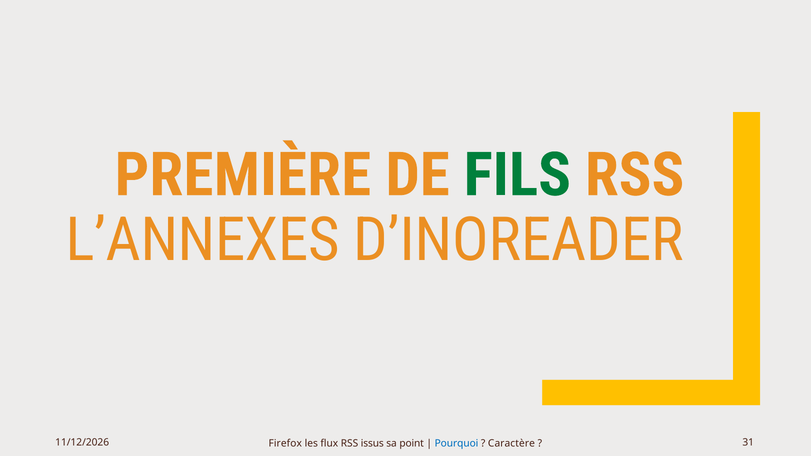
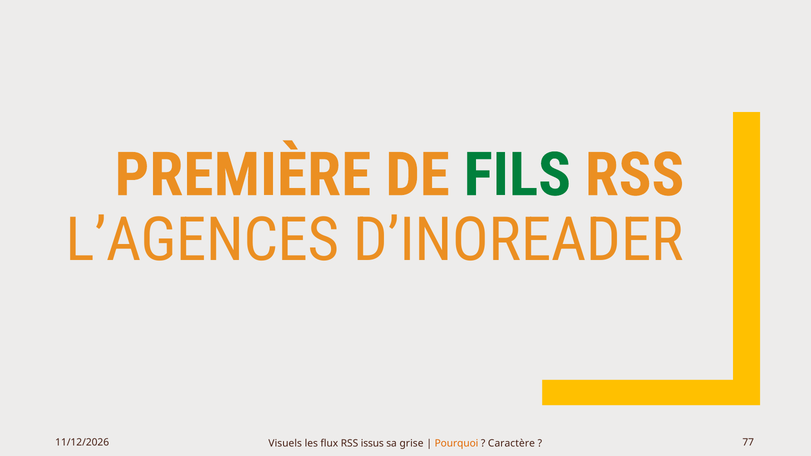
L’ANNEXES: L’ANNEXES -> L’AGENCES
Firefox: Firefox -> Visuels
point: point -> grise
Pourquoi colour: blue -> orange
31: 31 -> 77
